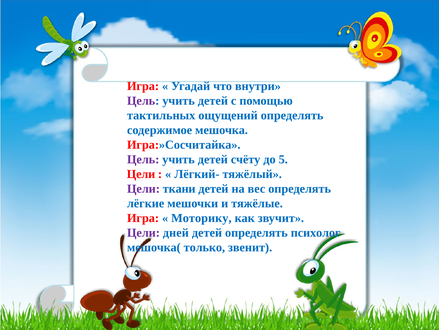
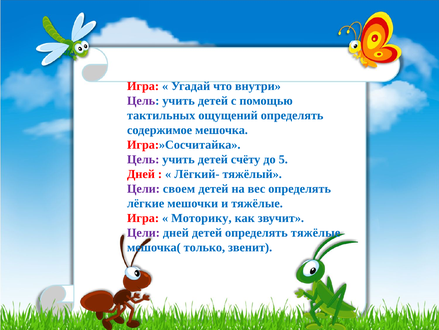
Цели at (141, 174): Цели -> Дней
ткани: ткани -> своем
определять психолог: психолог -> тяжёлые
